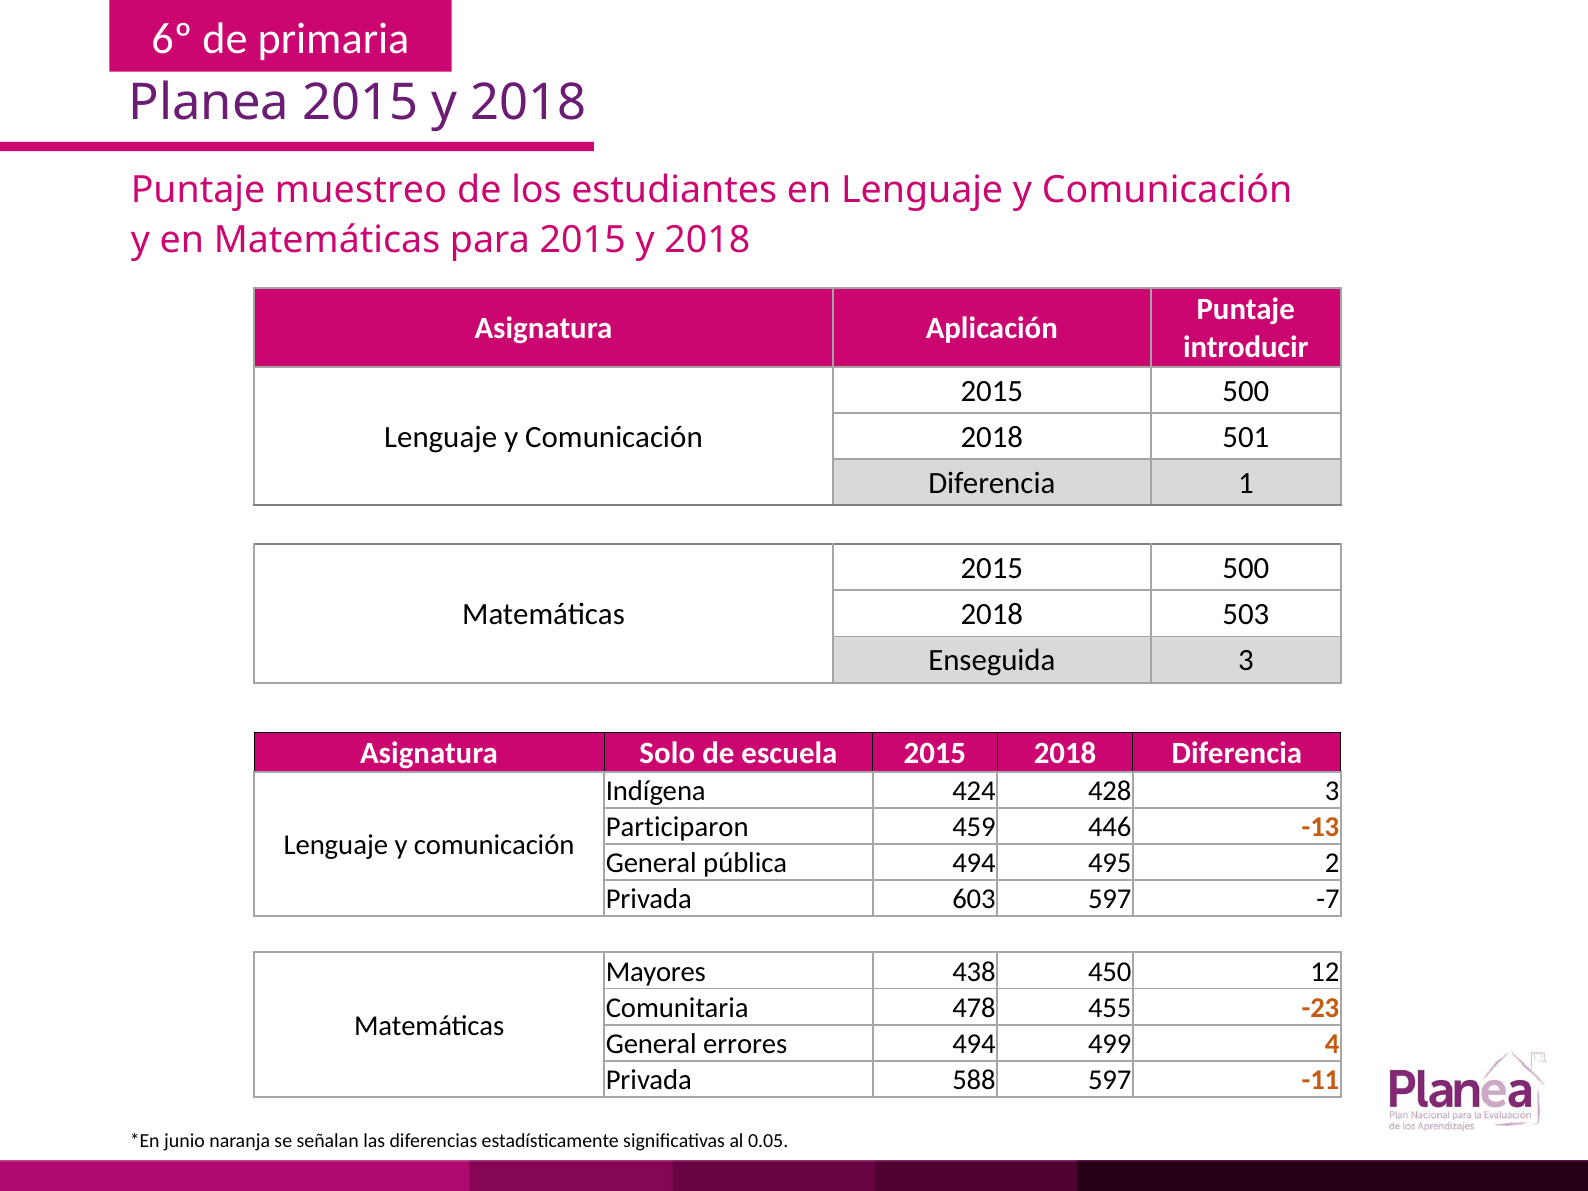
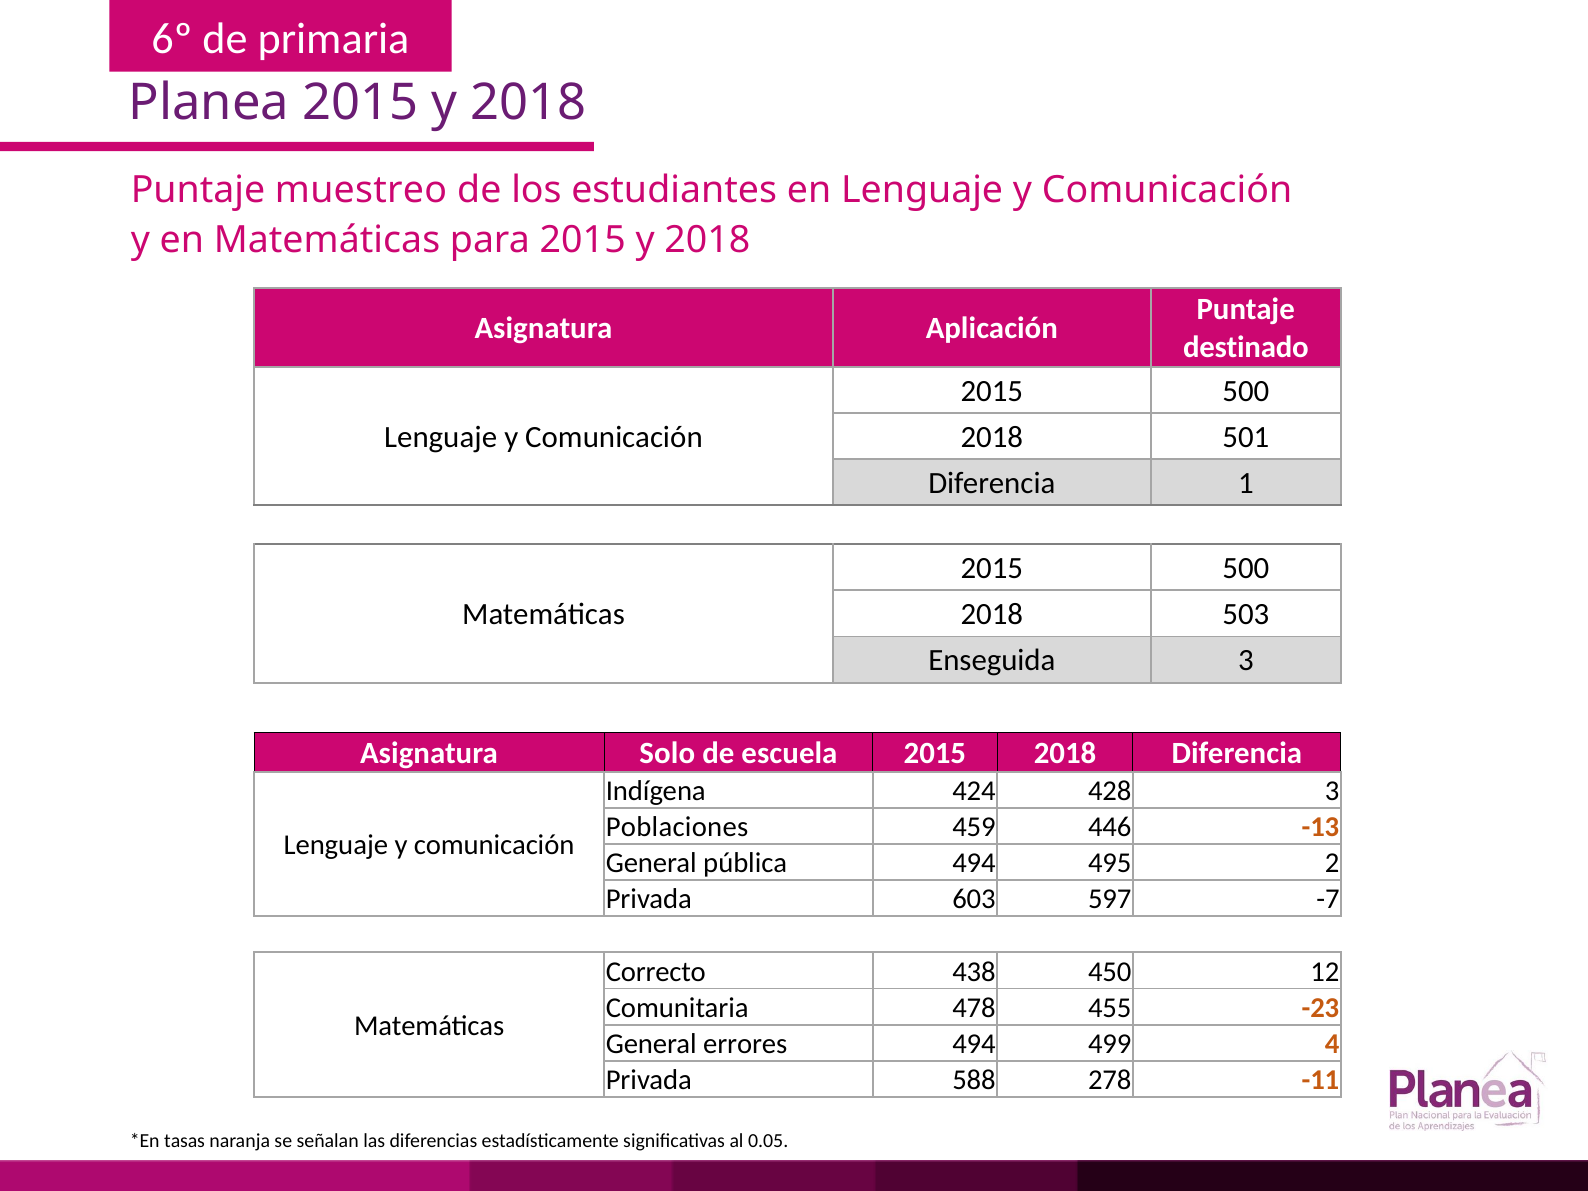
introducir: introducir -> destinado
Participaron: Participaron -> Poblaciones
Mayores: Mayores -> Correcto
588 597: 597 -> 278
junio: junio -> tasas
